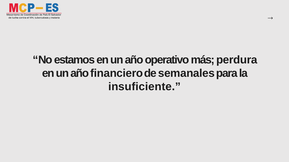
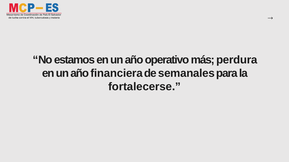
financiero: financiero -> financiera
insuficiente: insuficiente -> fortalecerse
